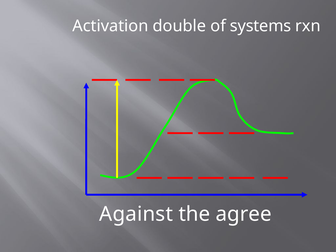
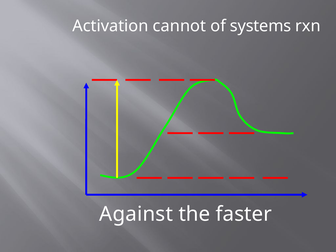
double: double -> cannot
agree: agree -> faster
